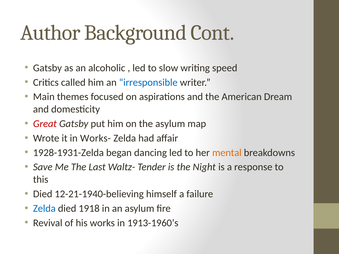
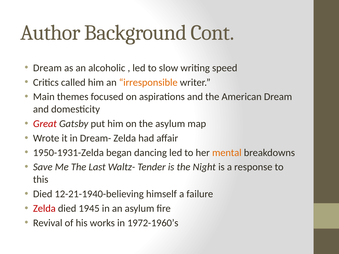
Gatsby at (47, 68): Gatsby -> Dream
irresponsible colour: blue -> orange
Works-: Works- -> Dream-
1928-1931-Zelda: 1928-1931-Zelda -> 1950-1931-Zelda
Zelda at (44, 209) colour: blue -> red
1918: 1918 -> 1945
1913-1960’s: 1913-1960’s -> 1972-1960’s
